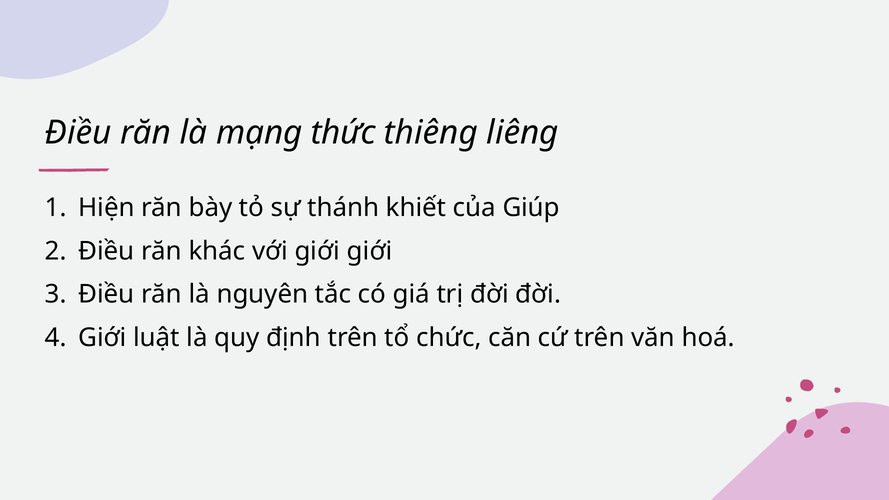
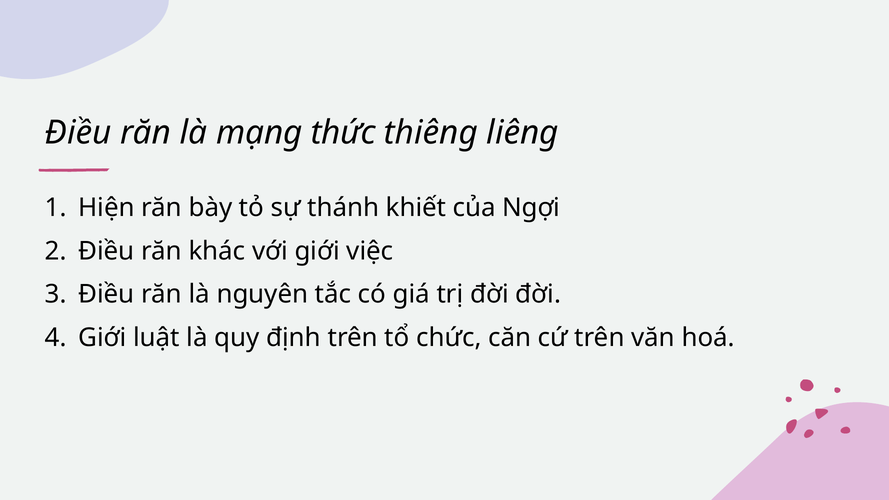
Giúp: Giúp -> Ngợi
giới giới: giới -> việc
